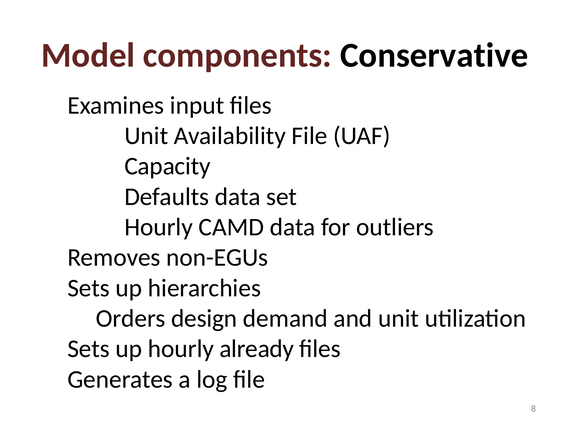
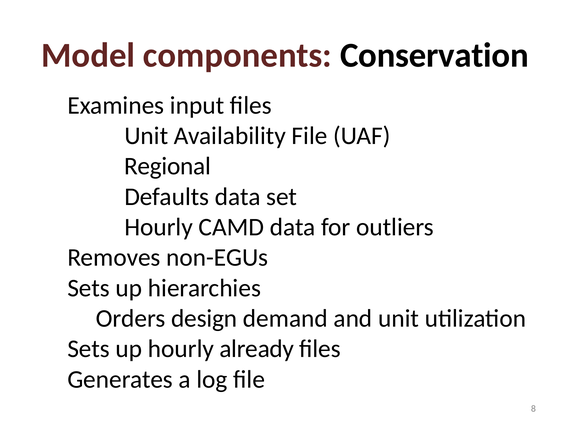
Conservative: Conservative -> Conservation
Capacity: Capacity -> Regional
